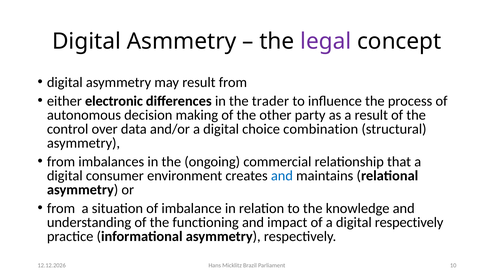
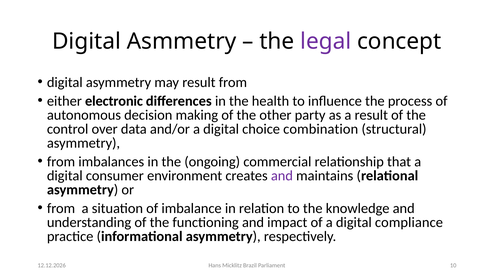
trader: trader -> health
and at (282, 176) colour: blue -> purple
digital respectively: respectively -> compliance
